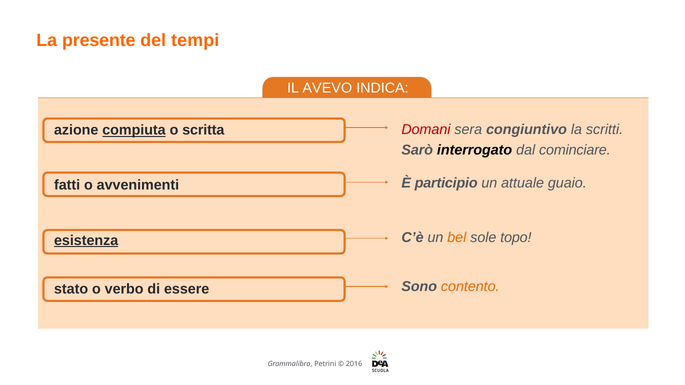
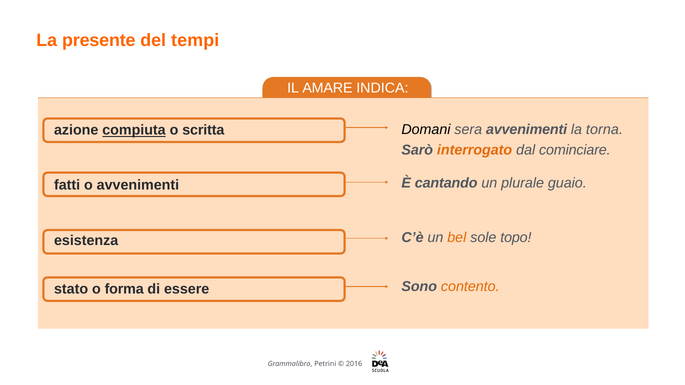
AVEVO: AVEVO -> AMARE
Domani colour: red -> black
sera congiuntivo: congiuntivo -> avvenimenti
scritti: scritti -> torna
interrogato colour: black -> orange
participio: participio -> cantando
attuale: attuale -> plurale
esistenza underline: present -> none
verbo: verbo -> forma
